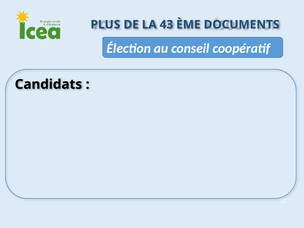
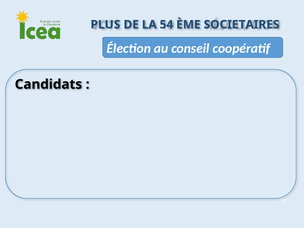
43: 43 -> 54
DOCUMENTS: DOCUMENTS -> SOCIETAIRES
